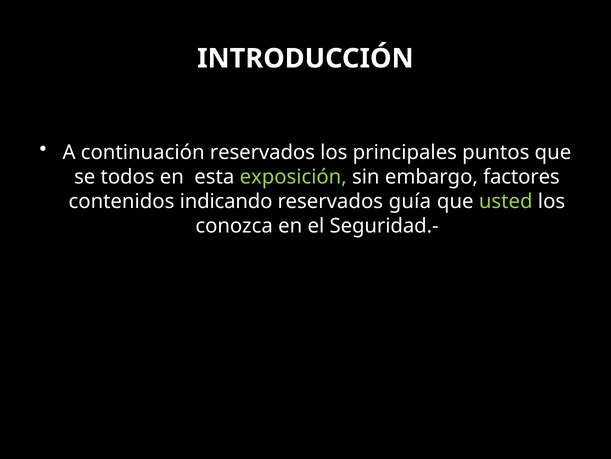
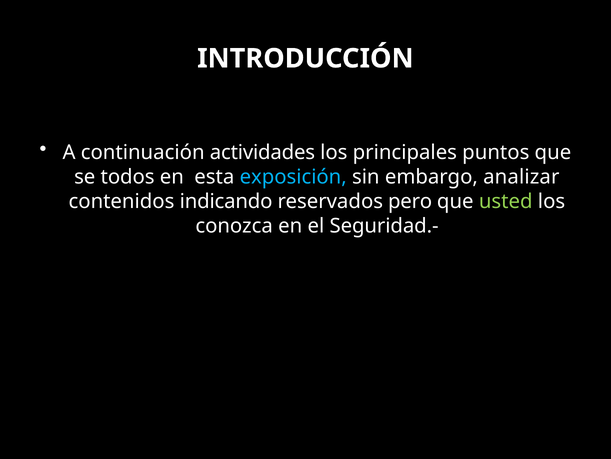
continuación reservados: reservados -> actividades
exposición colour: light green -> light blue
factores: factores -> analizar
guía: guía -> pero
